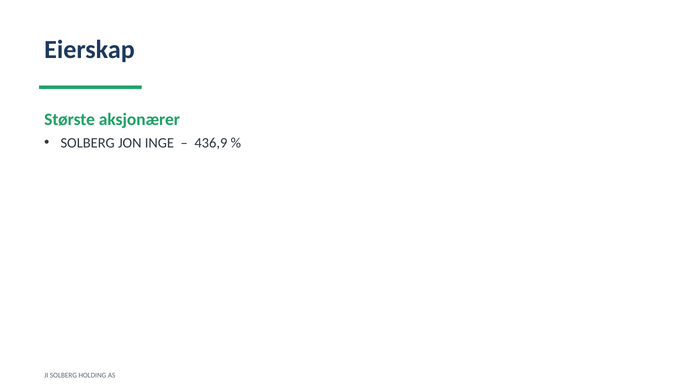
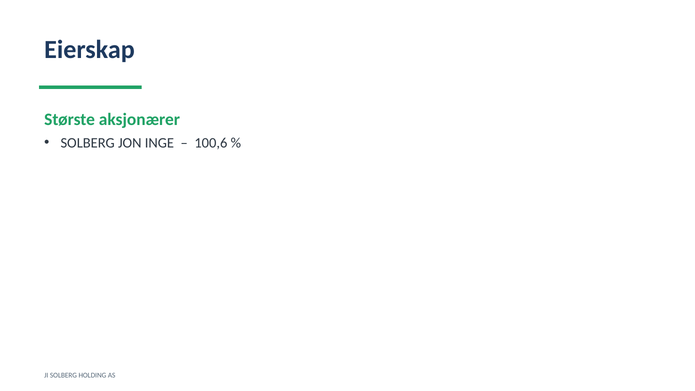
436,9: 436,9 -> 100,6
